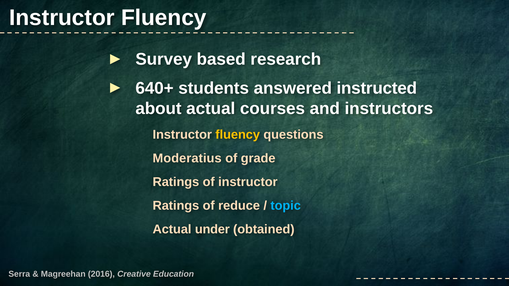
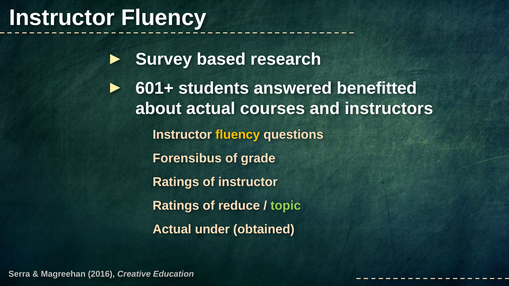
640+: 640+ -> 601+
instructed: instructed -> benefitted
Moderatius: Moderatius -> Forensibus
topic colour: light blue -> light green
